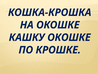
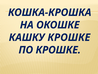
КАШКУ ОКОШКЕ: ОКОШКЕ -> КРОШКЕ
